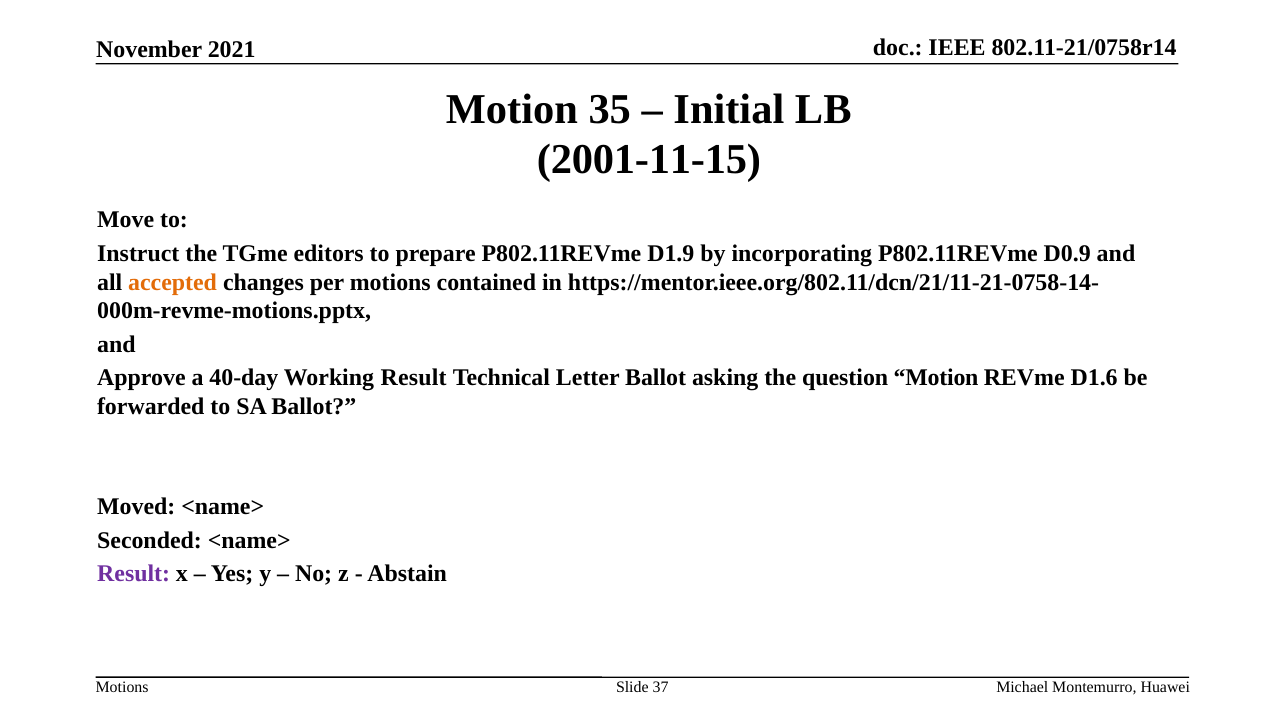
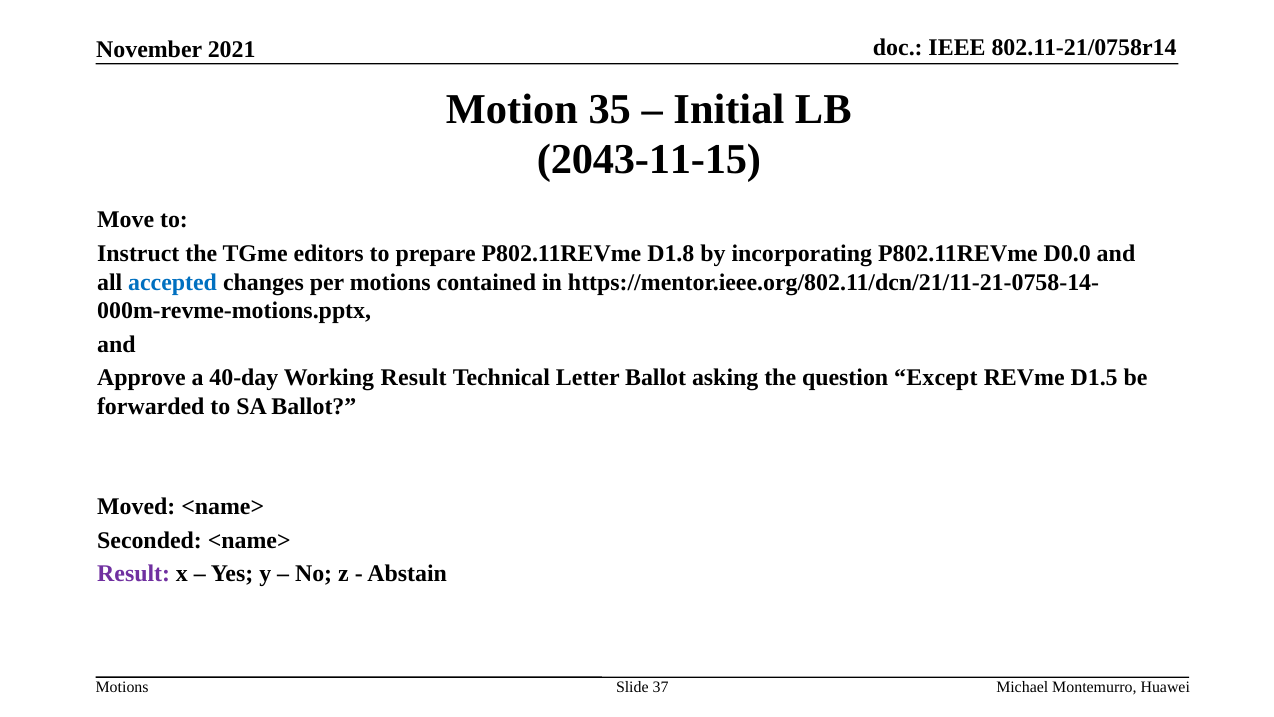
2001-11-15: 2001-11-15 -> 2043-11-15
D1.9: D1.9 -> D1.8
D0.9: D0.9 -> D0.0
accepted colour: orange -> blue
question Motion: Motion -> Except
D1.6: D1.6 -> D1.5
